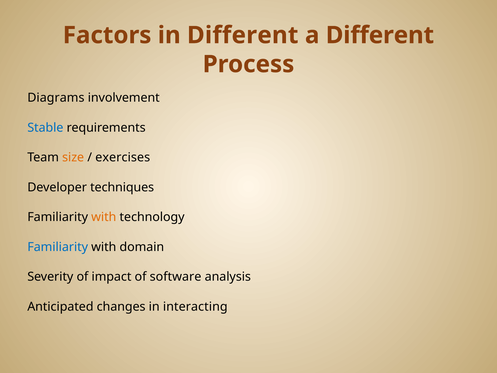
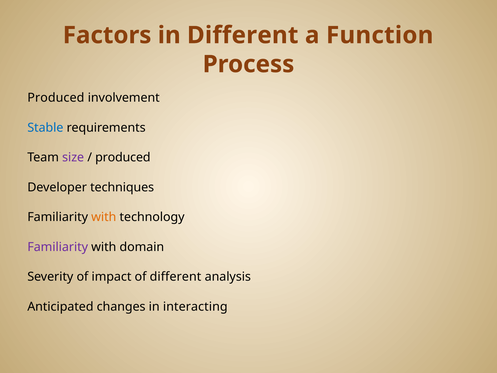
a Different: Different -> Function
Diagrams at (56, 98): Diagrams -> Produced
size colour: orange -> purple
exercises at (123, 157): exercises -> produced
Familiarity at (58, 247) colour: blue -> purple
of software: software -> different
